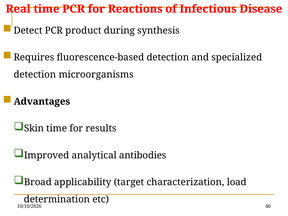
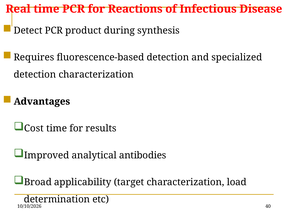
detection microorganisms: microorganisms -> characterization
Skin: Skin -> Cost
